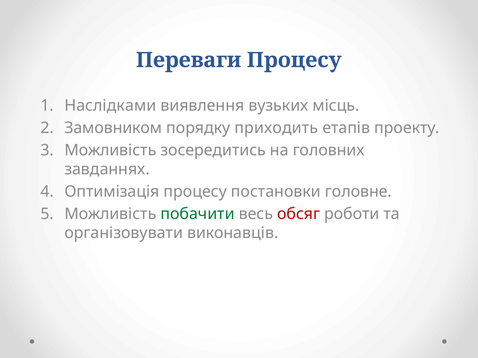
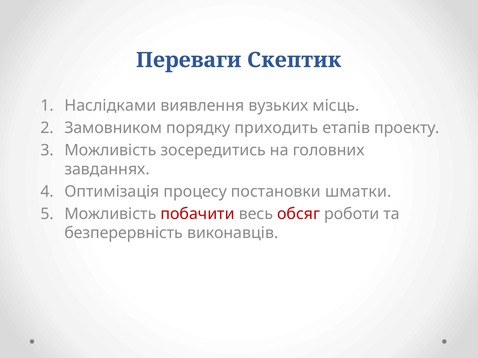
Переваги Процесу: Процесу -> Скептик
головне: головне -> шматки
побачити colour: green -> red
організовувати: організовувати -> безперервність
